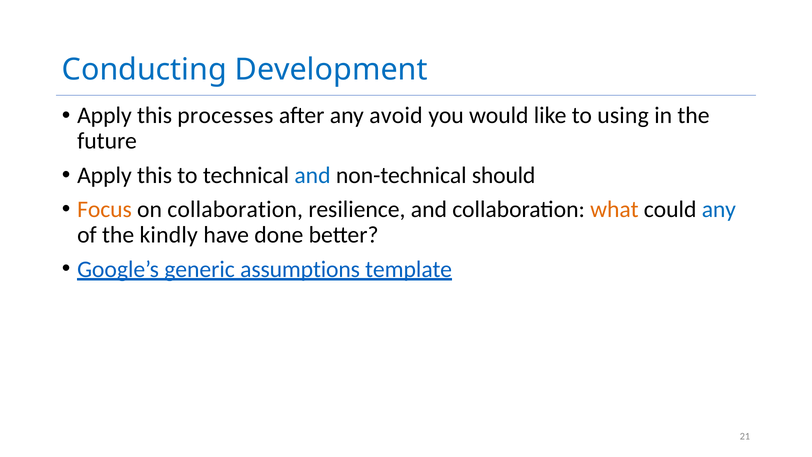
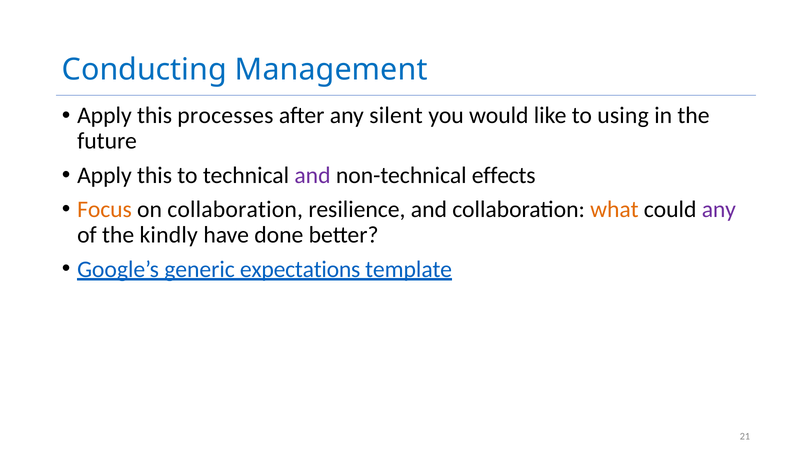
Development: Development -> Management
avoid: avoid -> silent
and at (312, 175) colour: blue -> purple
should: should -> effects
any at (719, 209) colour: blue -> purple
assumptions: assumptions -> expectations
